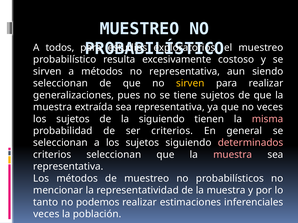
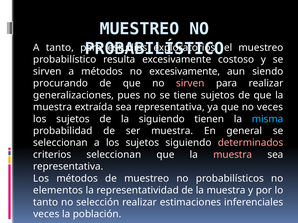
A todos: todos -> tanto
no representativa: representativa -> excesivamente
seleccionan at (61, 83): seleccionan -> procurando
sirven at (190, 83) colour: yellow -> pink
misma colour: pink -> light blue
ser criterios: criterios -> muestra
mencionar: mencionar -> elementos
podemos: podemos -> selección
